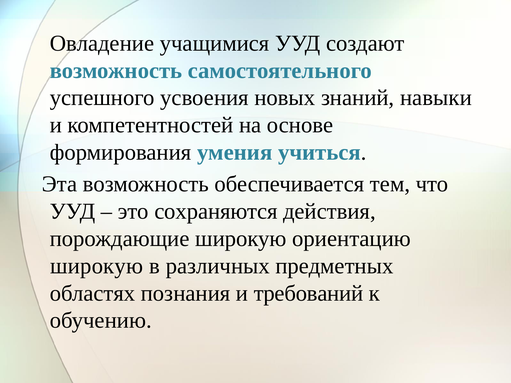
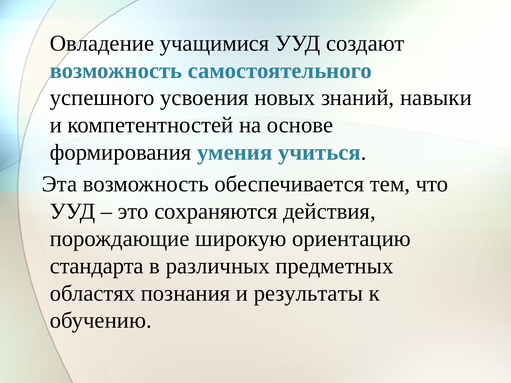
широкую at (97, 266): широкую -> стандарта
требований: требований -> результаты
